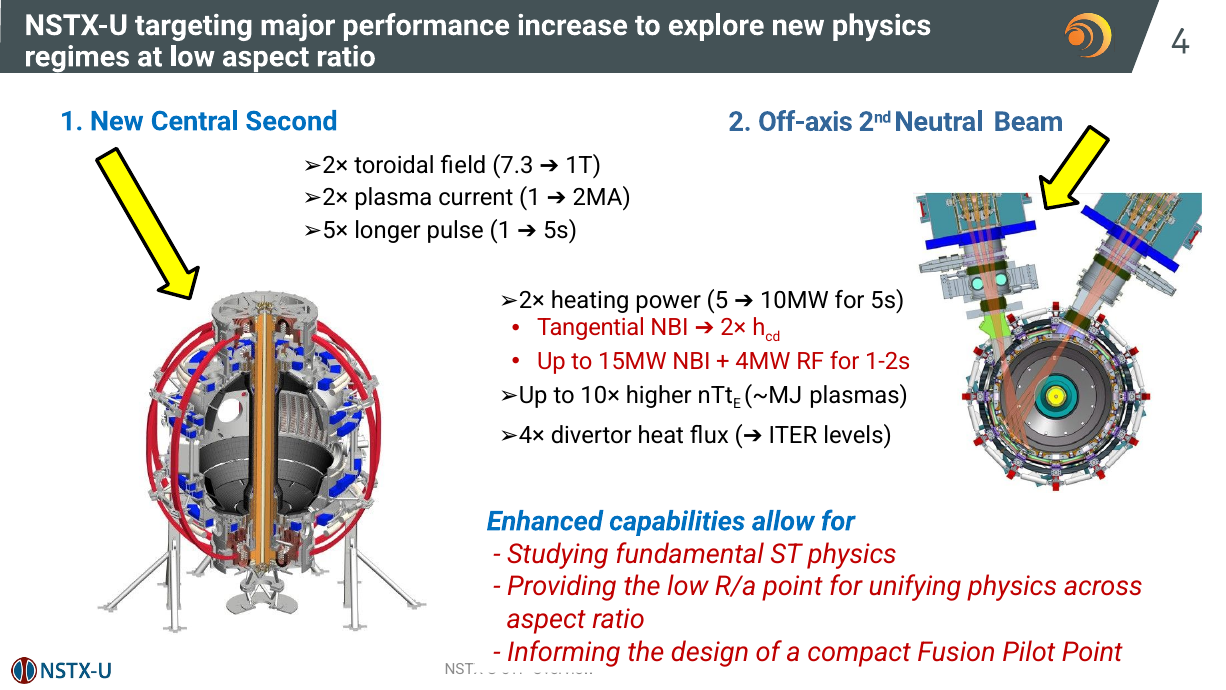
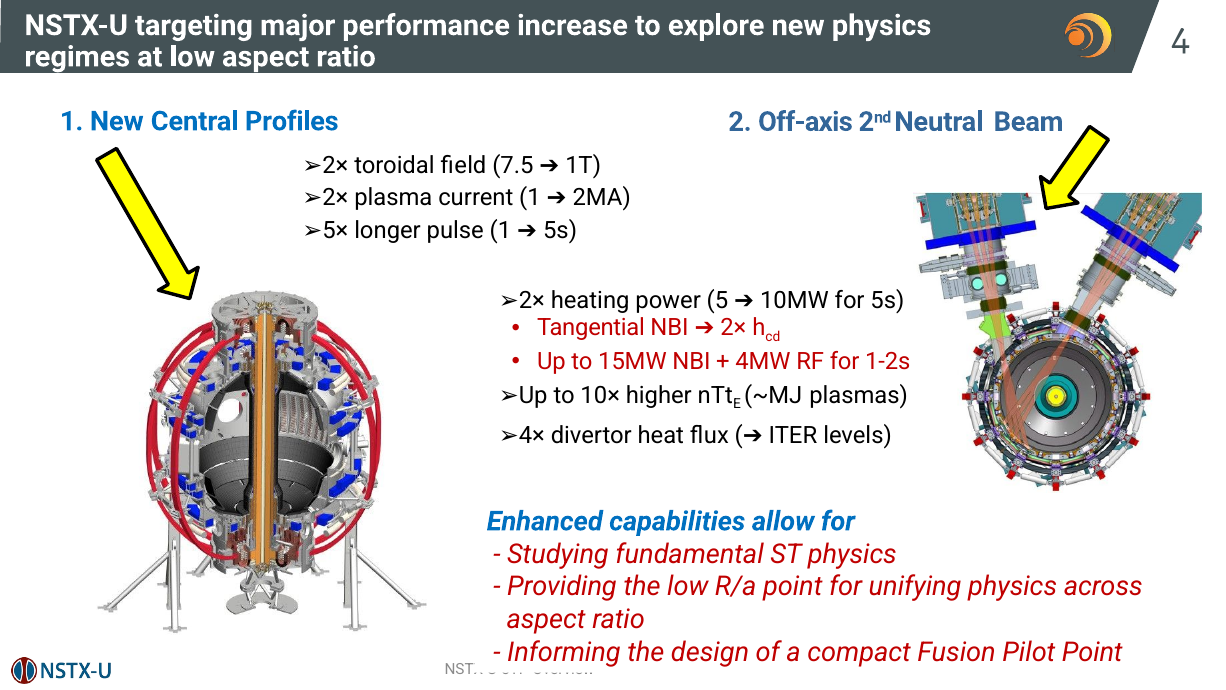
Second: Second -> Profiles
7.3: 7.3 -> 7.5
